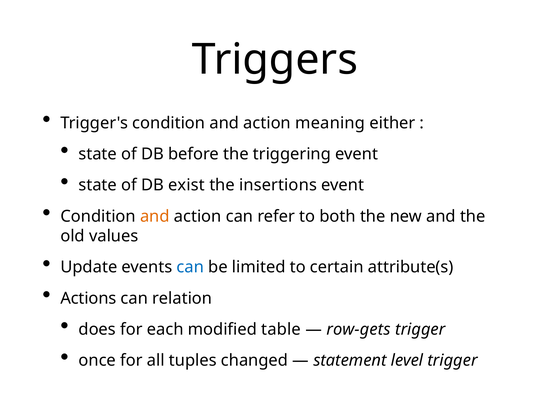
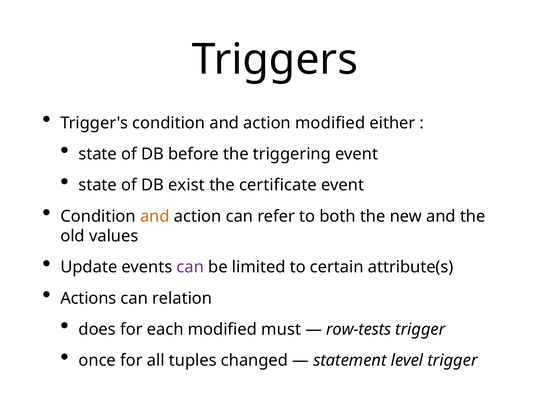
action meaning: meaning -> modified
insertions: insertions -> certificate
can at (190, 267) colour: blue -> purple
table: table -> must
row-gets: row-gets -> row-tests
